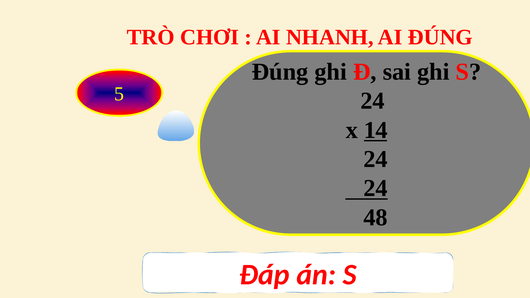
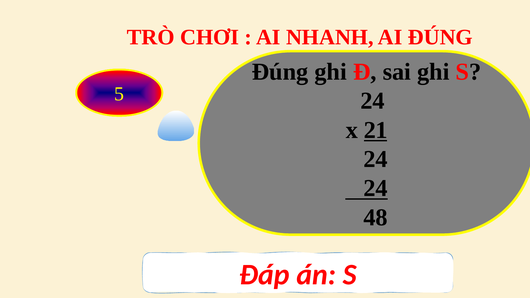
14: 14 -> 21
